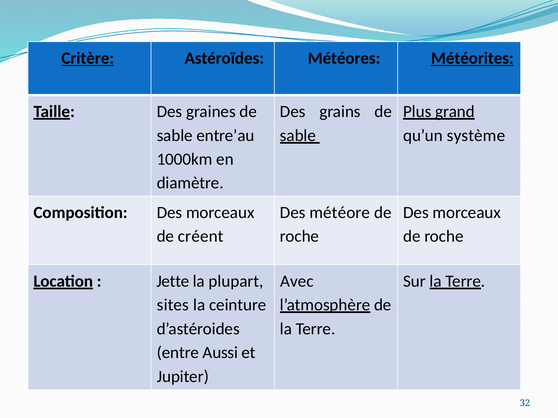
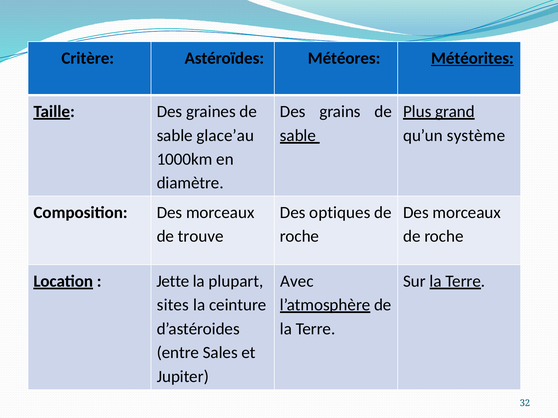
Critère underline: present -> none
entre’au: entre’au -> glace’au
météore: météore -> optiques
créent: créent -> trouve
Aussi: Aussi -> Sales
